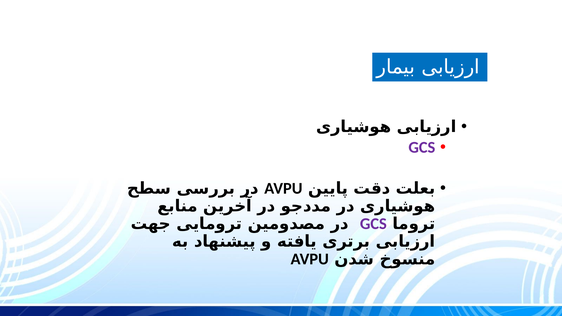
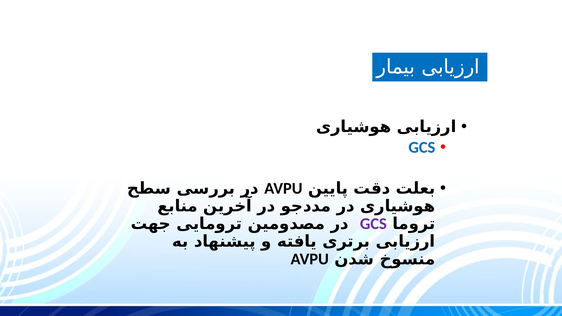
GCS at (422, 147) colour: purple -> blue
